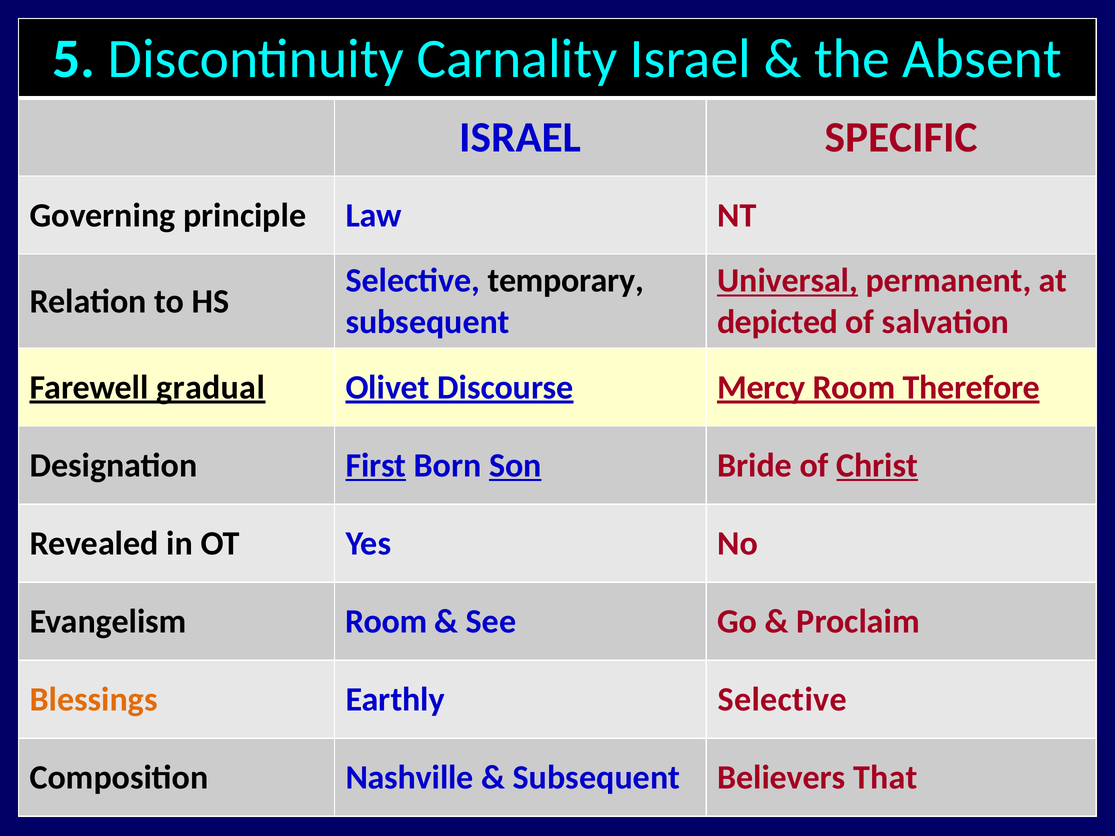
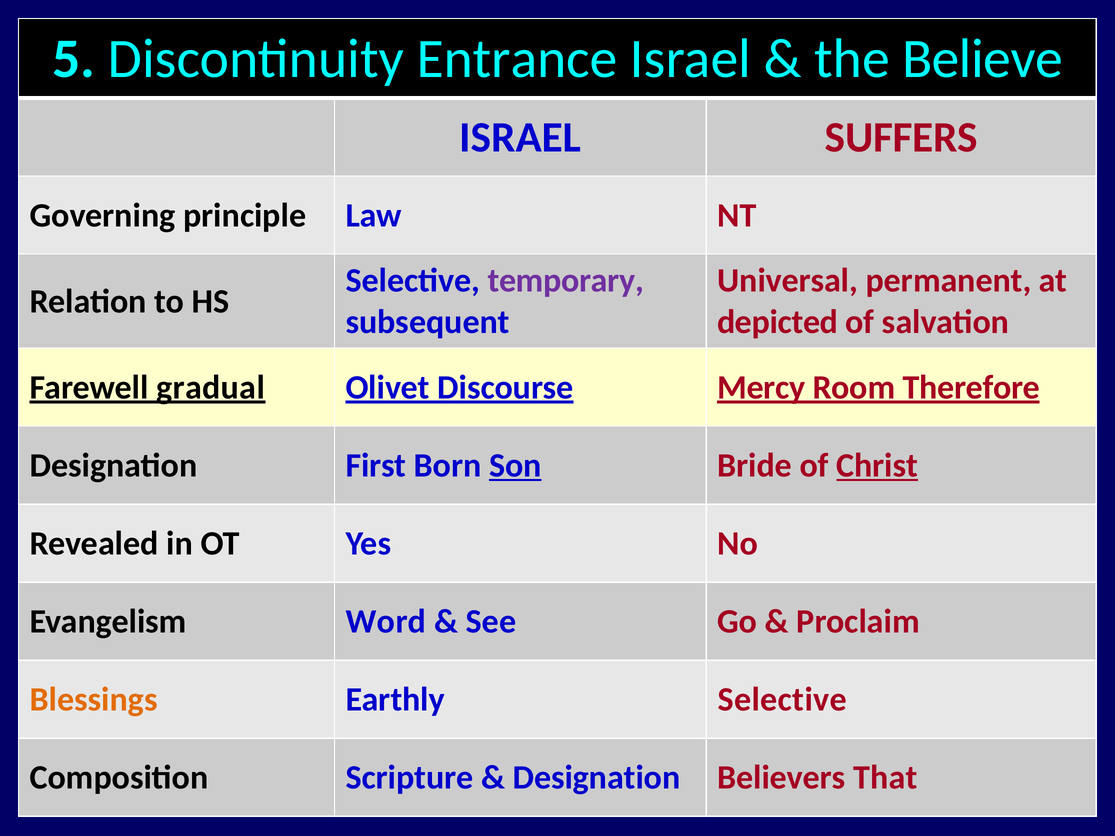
Carnality: Carnality -> Entrance
Absent: Absent -> Believe
SPECIFIC: SPECIFIC -> SUFFERS
temporary colour: black -> purple
Universal underline: present -> none
First underline: present -> none
Evangelism Room: Room -> Word
Nashville: Nashville -> Scripture
Subsequent at (596, 778): Subsequent -> Designation
